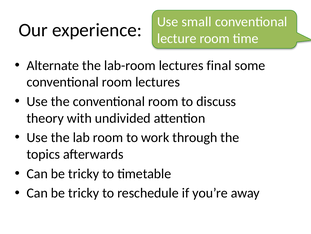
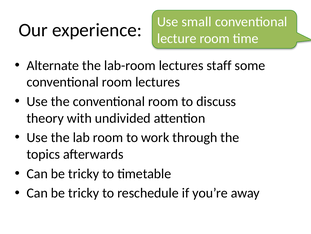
final: final -> staff
